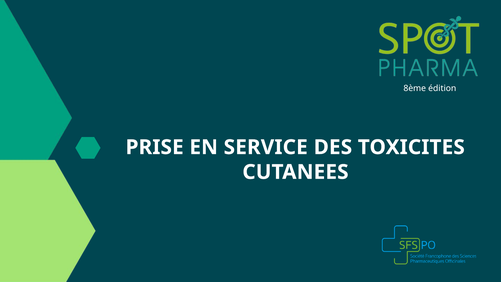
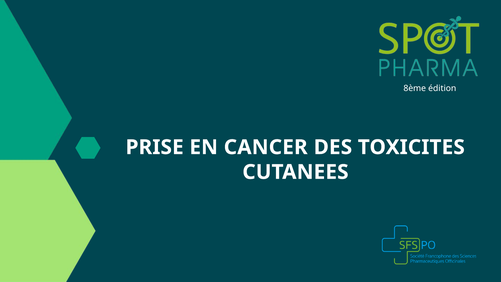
SERVICE: SERVICE -> CANCER
